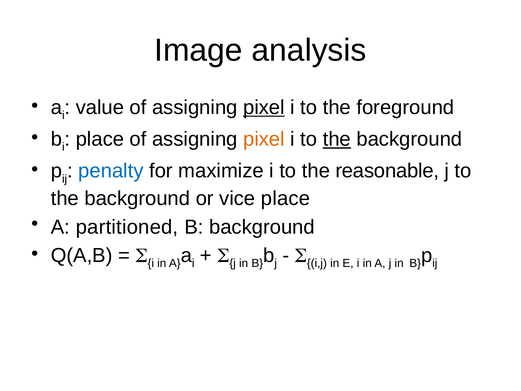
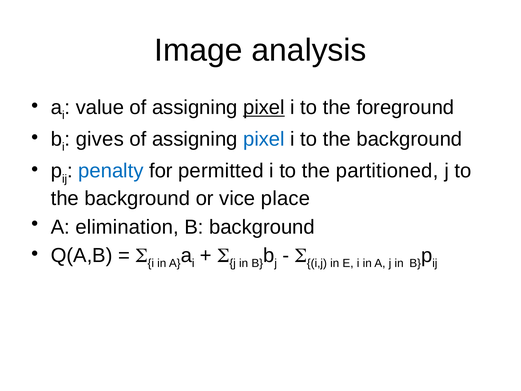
place at (100, 139): place -> gives
pixel at (264, 139) colour: orange -> blue
the at (337, 139) underline: present -> none
maximize: maximize -> permitted
reasonable: reasonable -> partitioned
partitioned: partitioned -> elimination
